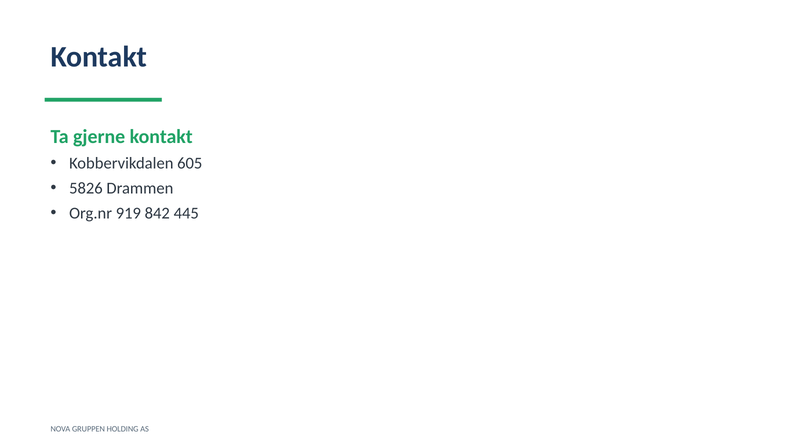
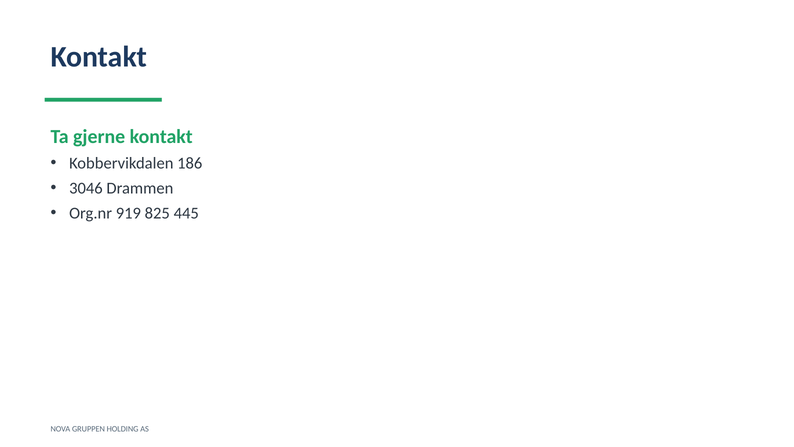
605: 605 -> 186
5826: 5826 -> 3046
842: 842 -> 825
